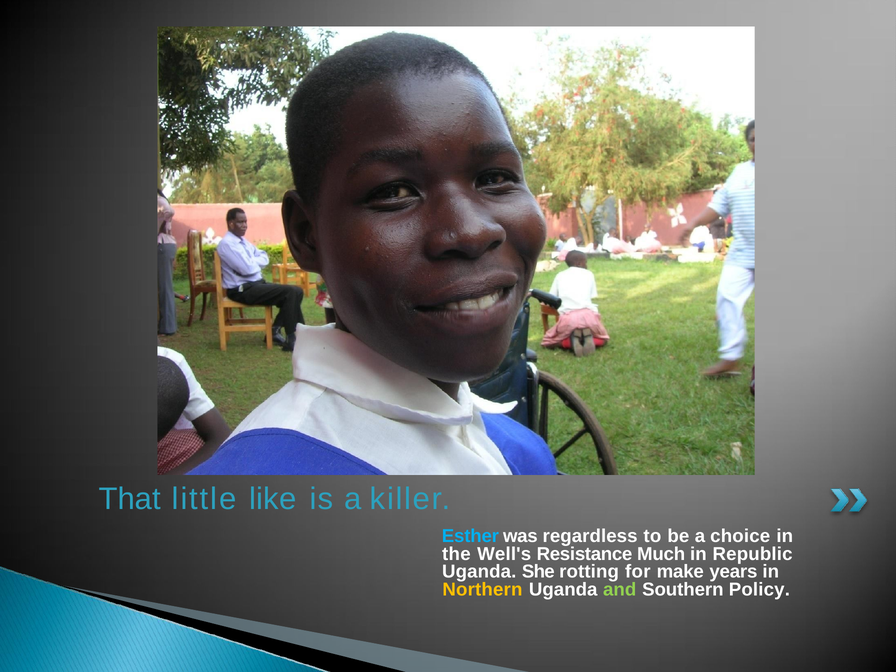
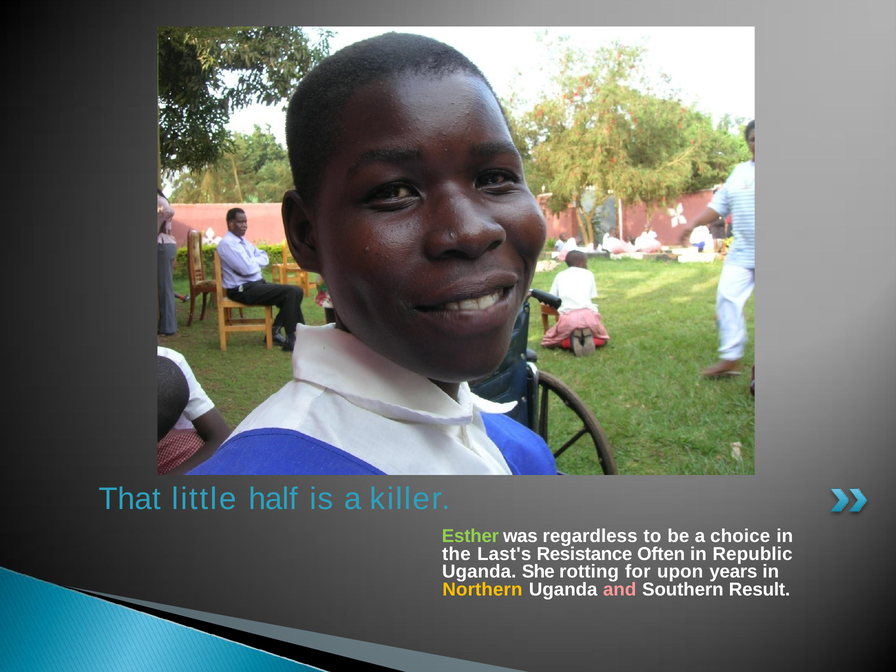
like: like -> half
Esther colour: light blue -> light green
Well's: Well's -> Last's
Much: Much -> Often
make: make -> upon
and colour: light green -> pink
Policy: Policy -> Result
